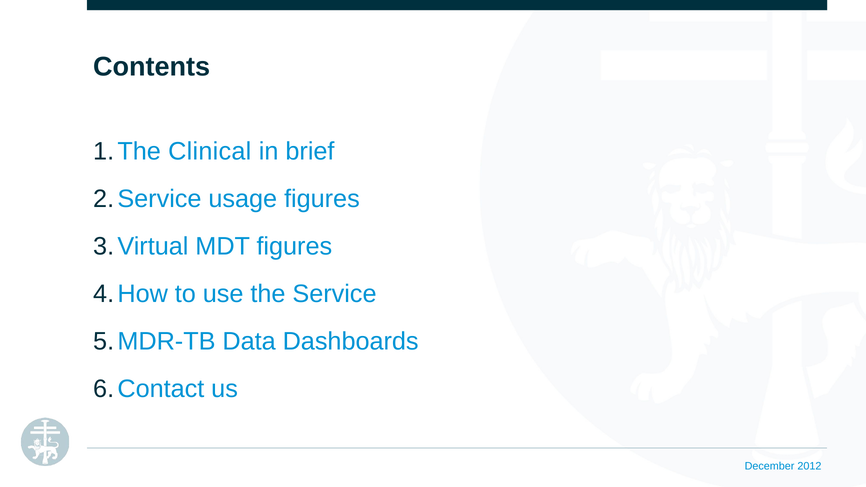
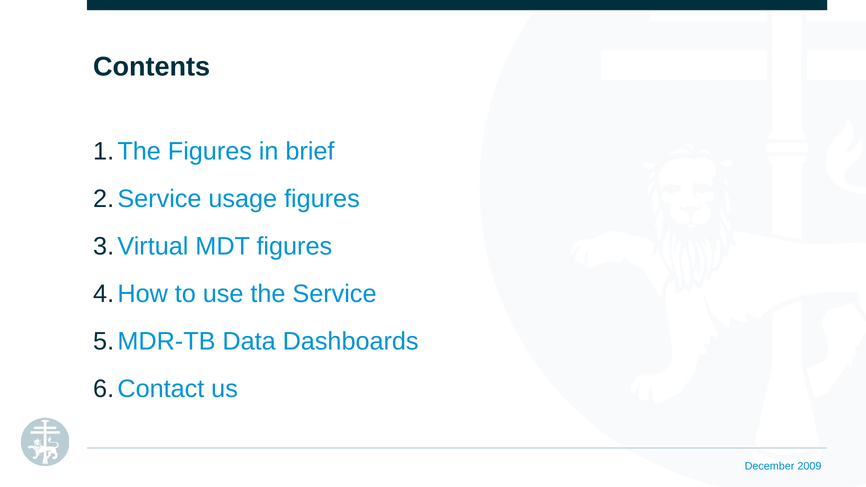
Clinical at (210, 151): Clinical -> Figures
2012: 2012 -> 2009
